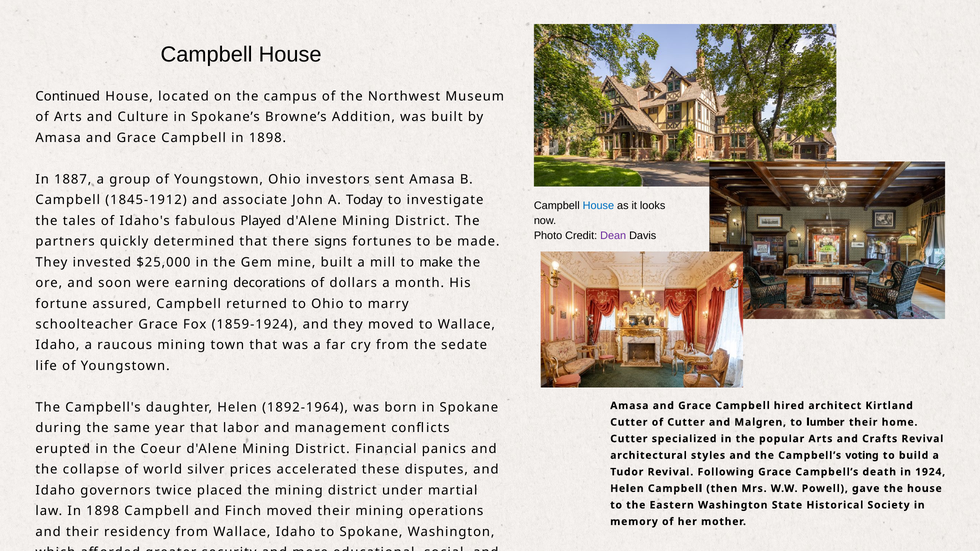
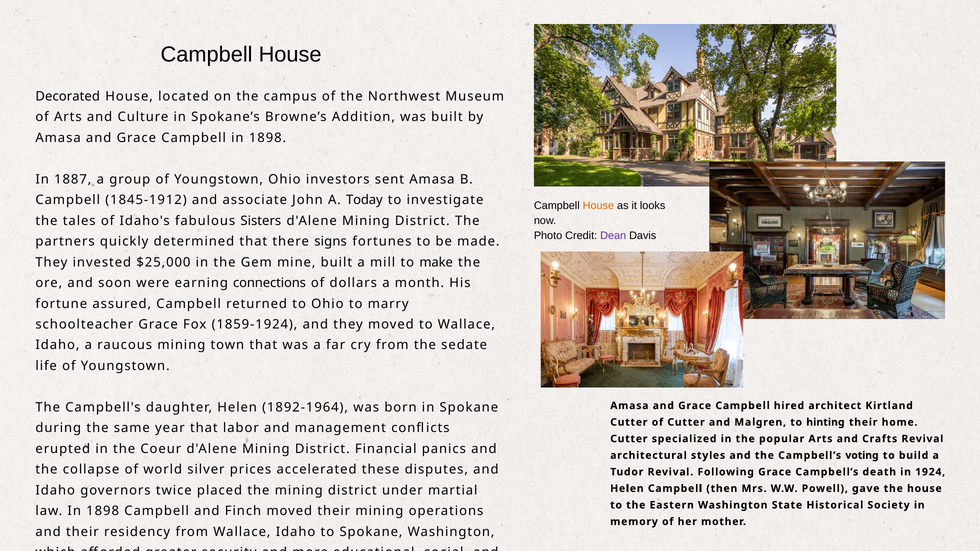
Continued: Continued -> Decorated
House at (598, 206) colour: blue -> orange
Played: Played -> Sisters
decorations: decorations -> connections
lumber: lumber -> hinting
